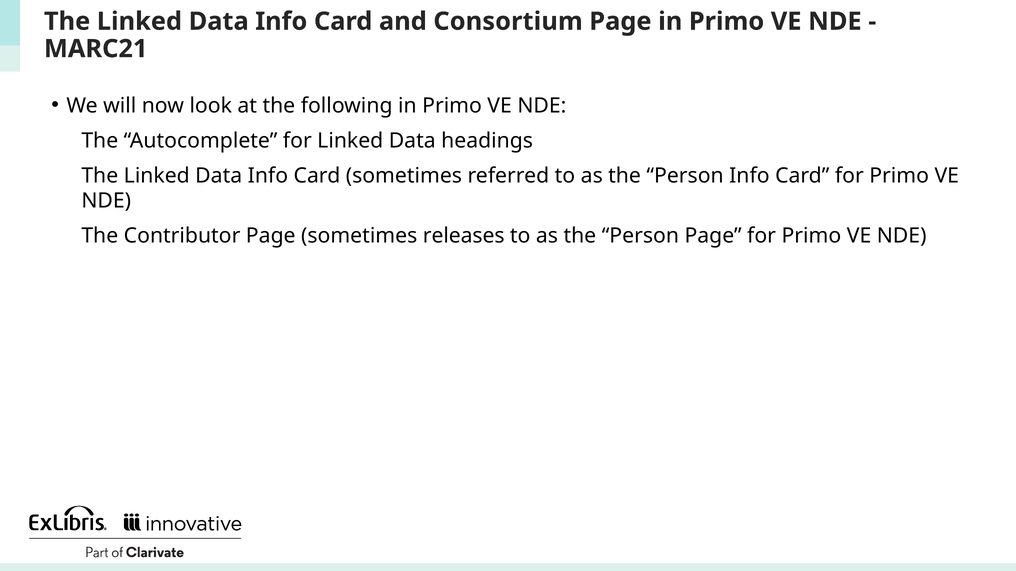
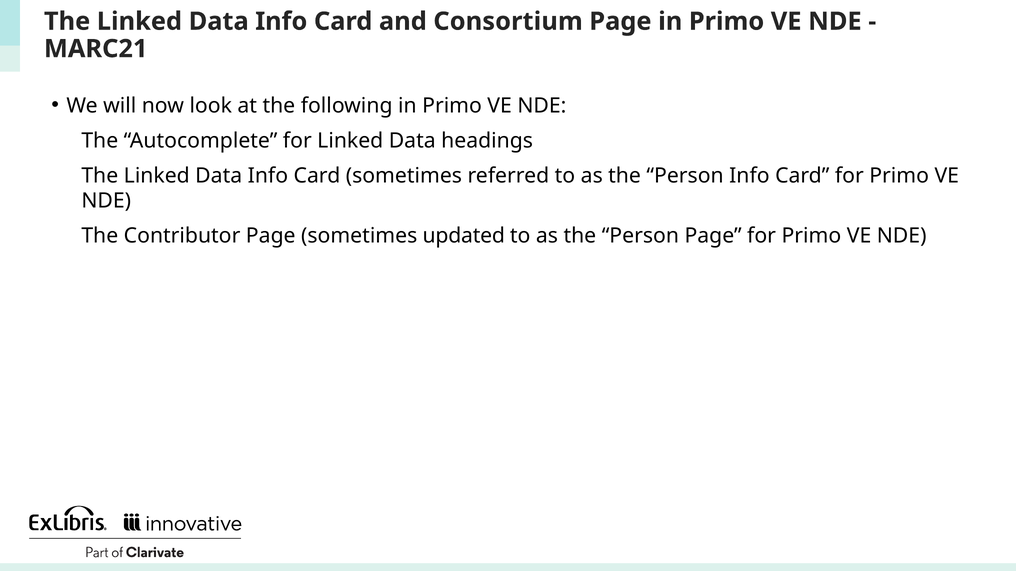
releases: releases -> updated
